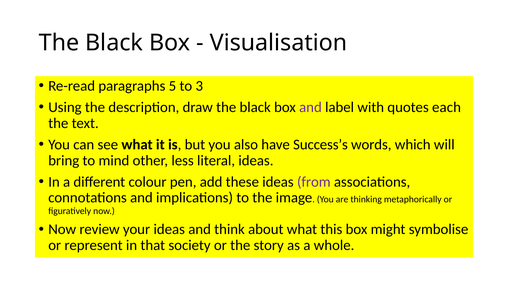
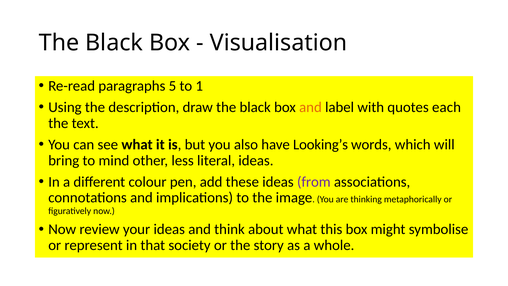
3: 3 -> 1
and at (310, 107) colour: purple -> orange
Success’s: Success’s -> Looking’s
